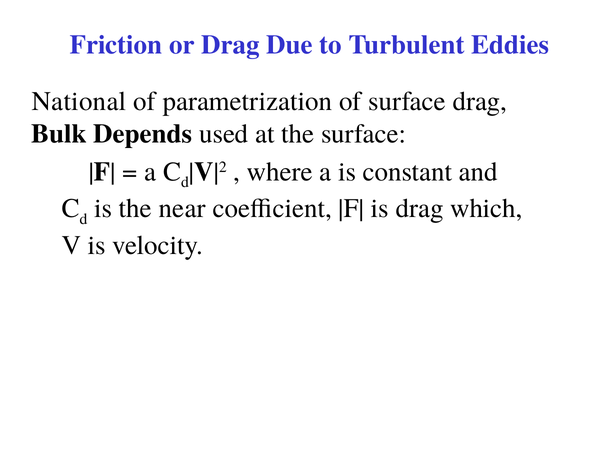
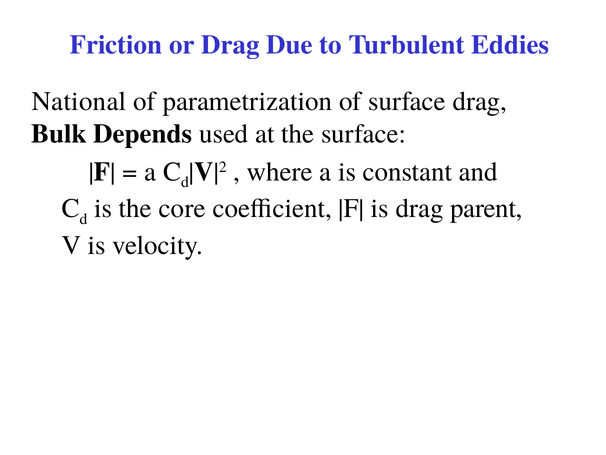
near: near -> core
which: which -> parent
